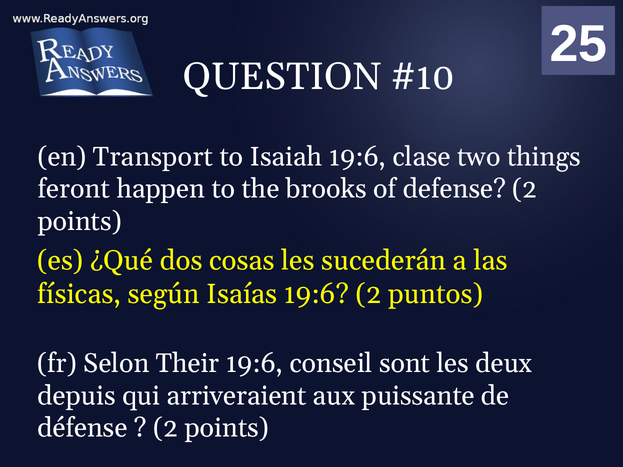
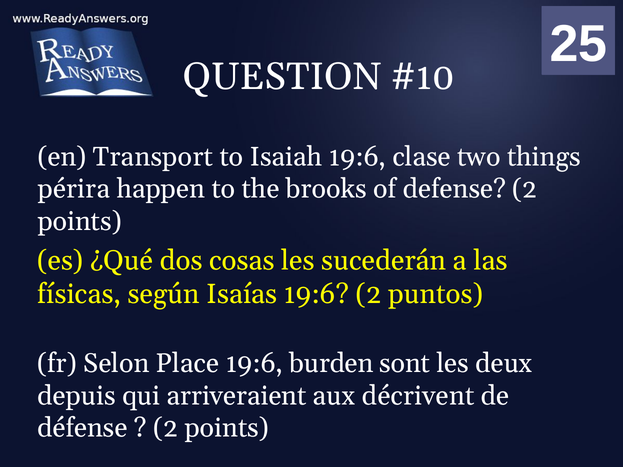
feront: feront -> périra
Their: Their -> Place
conseil: conseil -> burden
puissante: puissante -> décrivent
